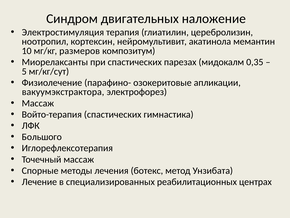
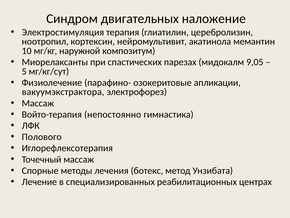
размеров: размеров -> наружной
0,35: 0,35 -> 9,05
Войто-терапия спастических: спастических -> непостоянно
Большого: Большого -> Полового
